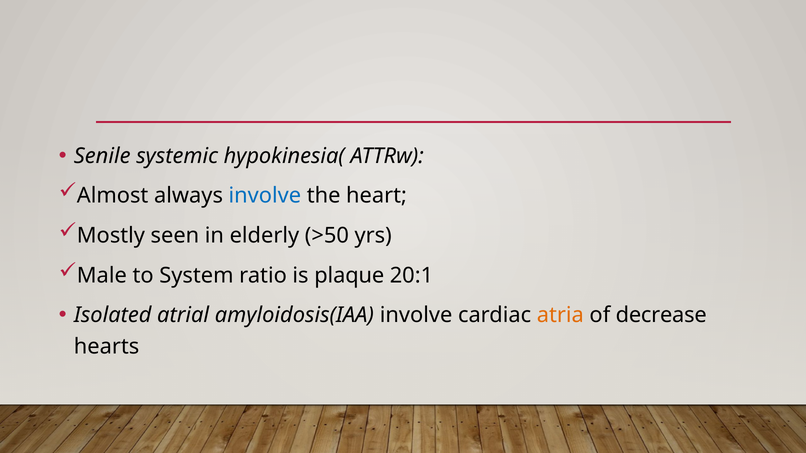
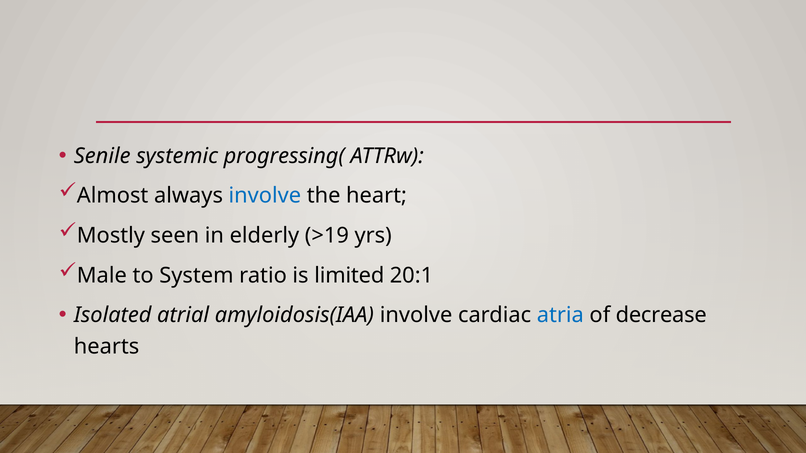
hypokinesia(: hypokinesia( -> progressing(
>50: >50 -> >19
plaque: plaque -> limited
atria colour: orange -> blue
